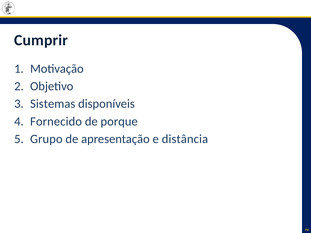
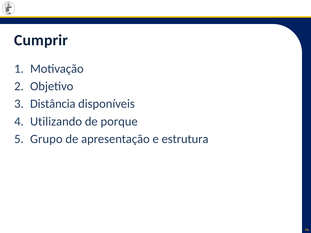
Sistemas: Sistemas -> Distância
Fornecido: Fornecido -> Utilizando
distância: distância -> estrutura
